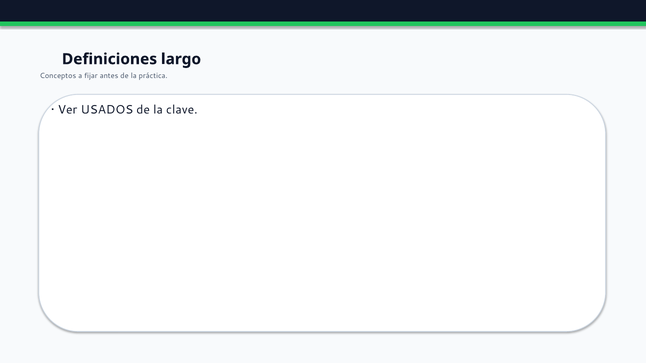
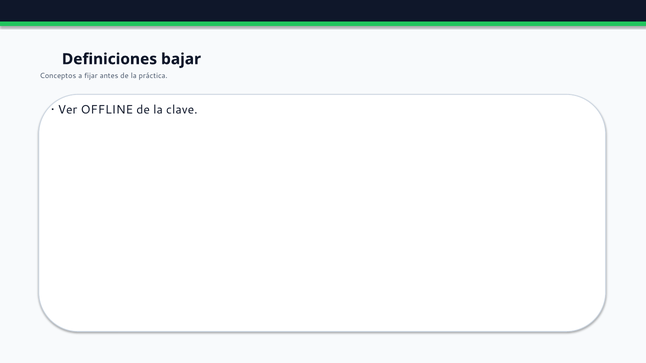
largo: largo -> bajar
USADOS: USADOS -> OFFLINE
